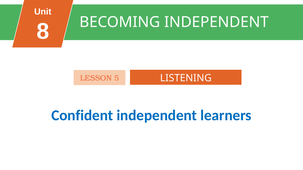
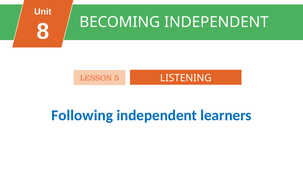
Confident: Confident -> Following
